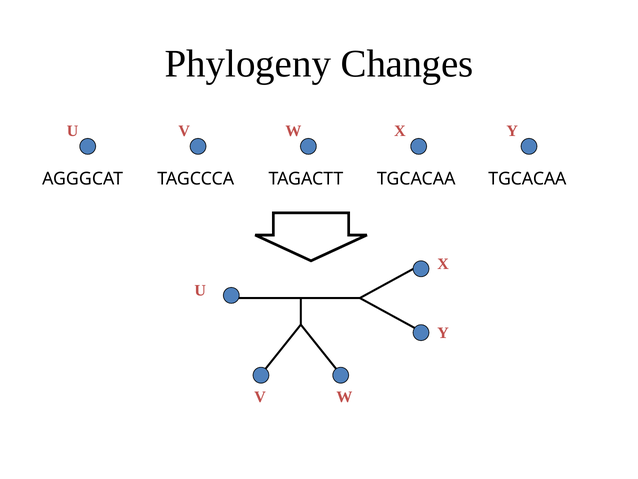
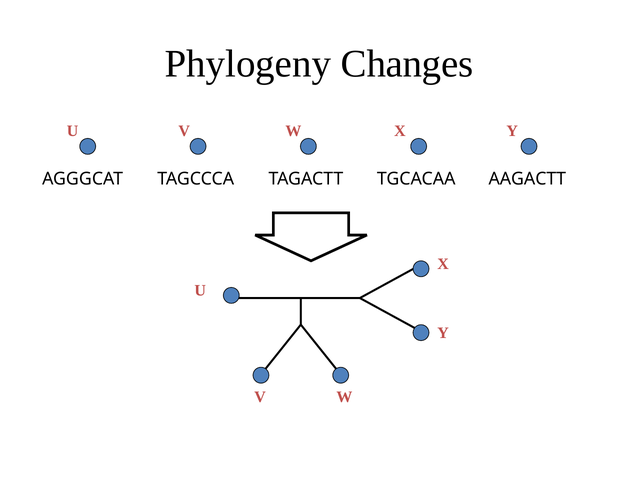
TGCACAA TGCACAA: TGCACAA -> AAGACTT
